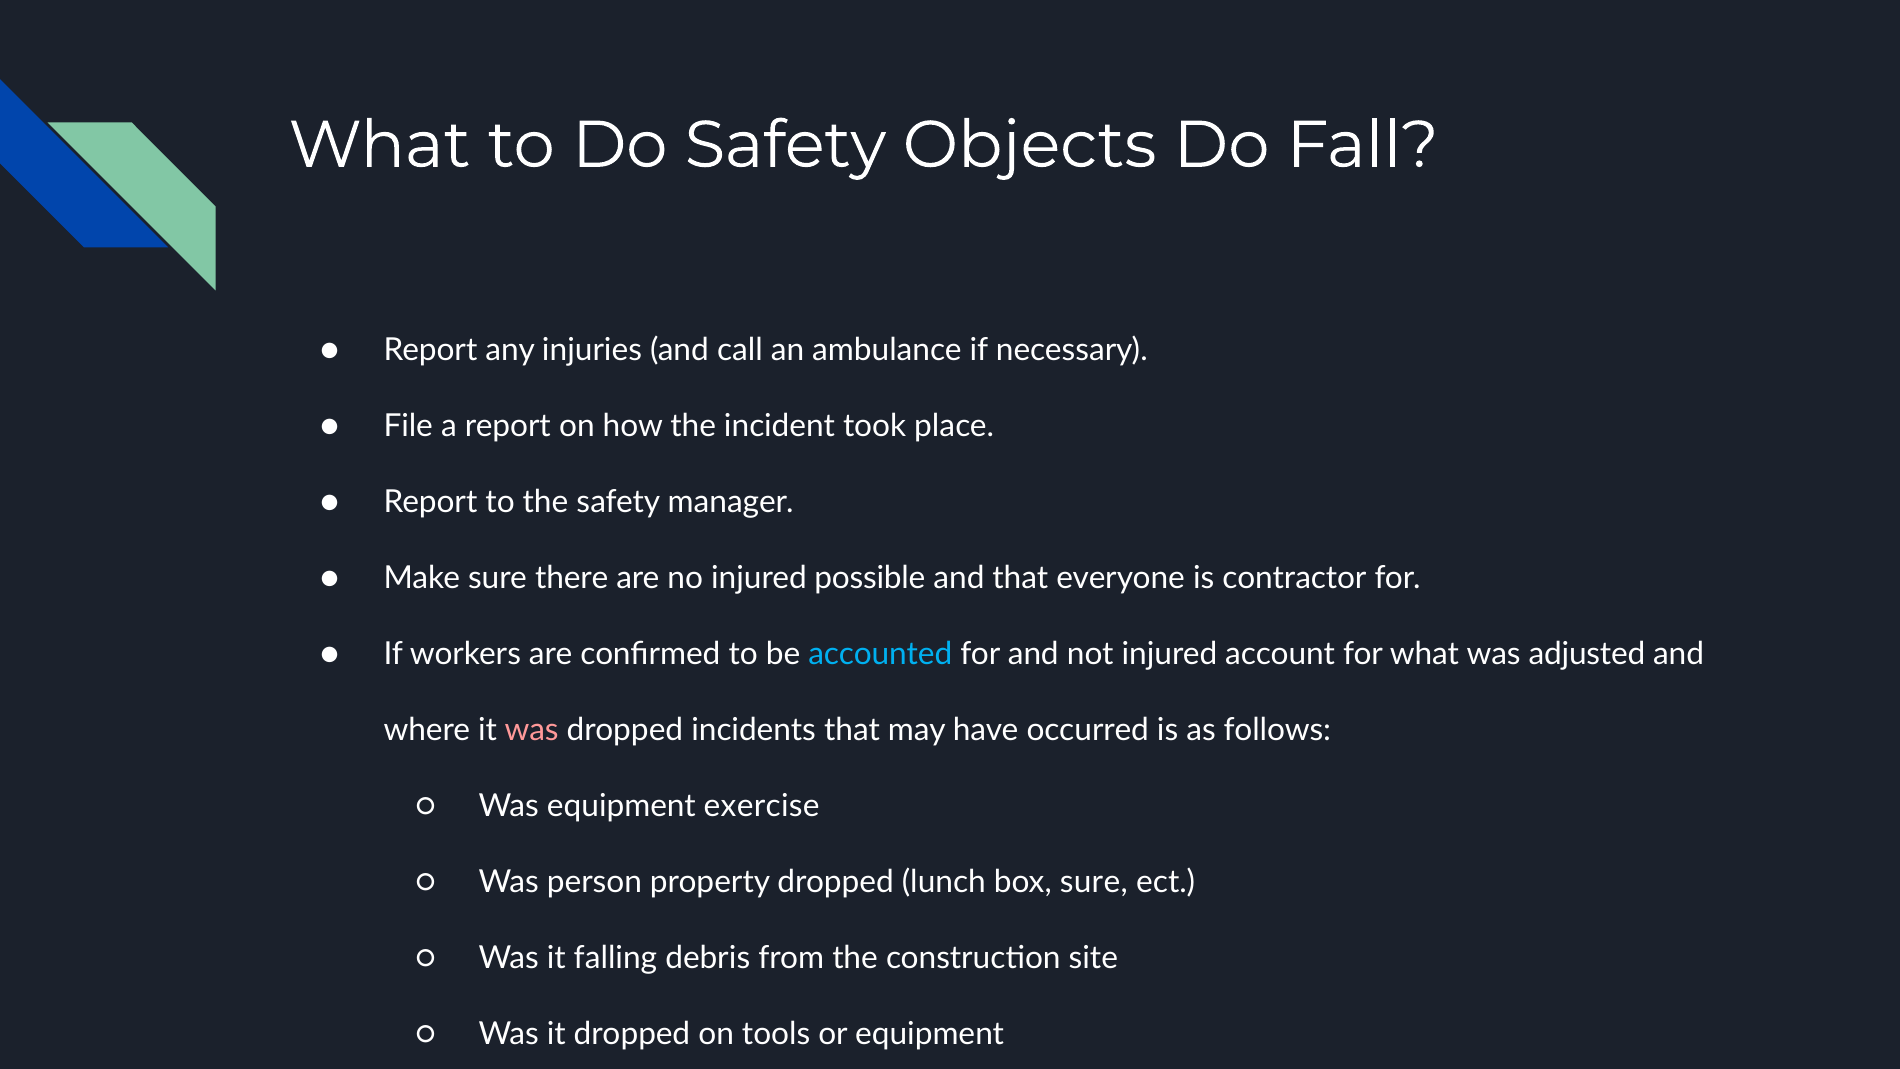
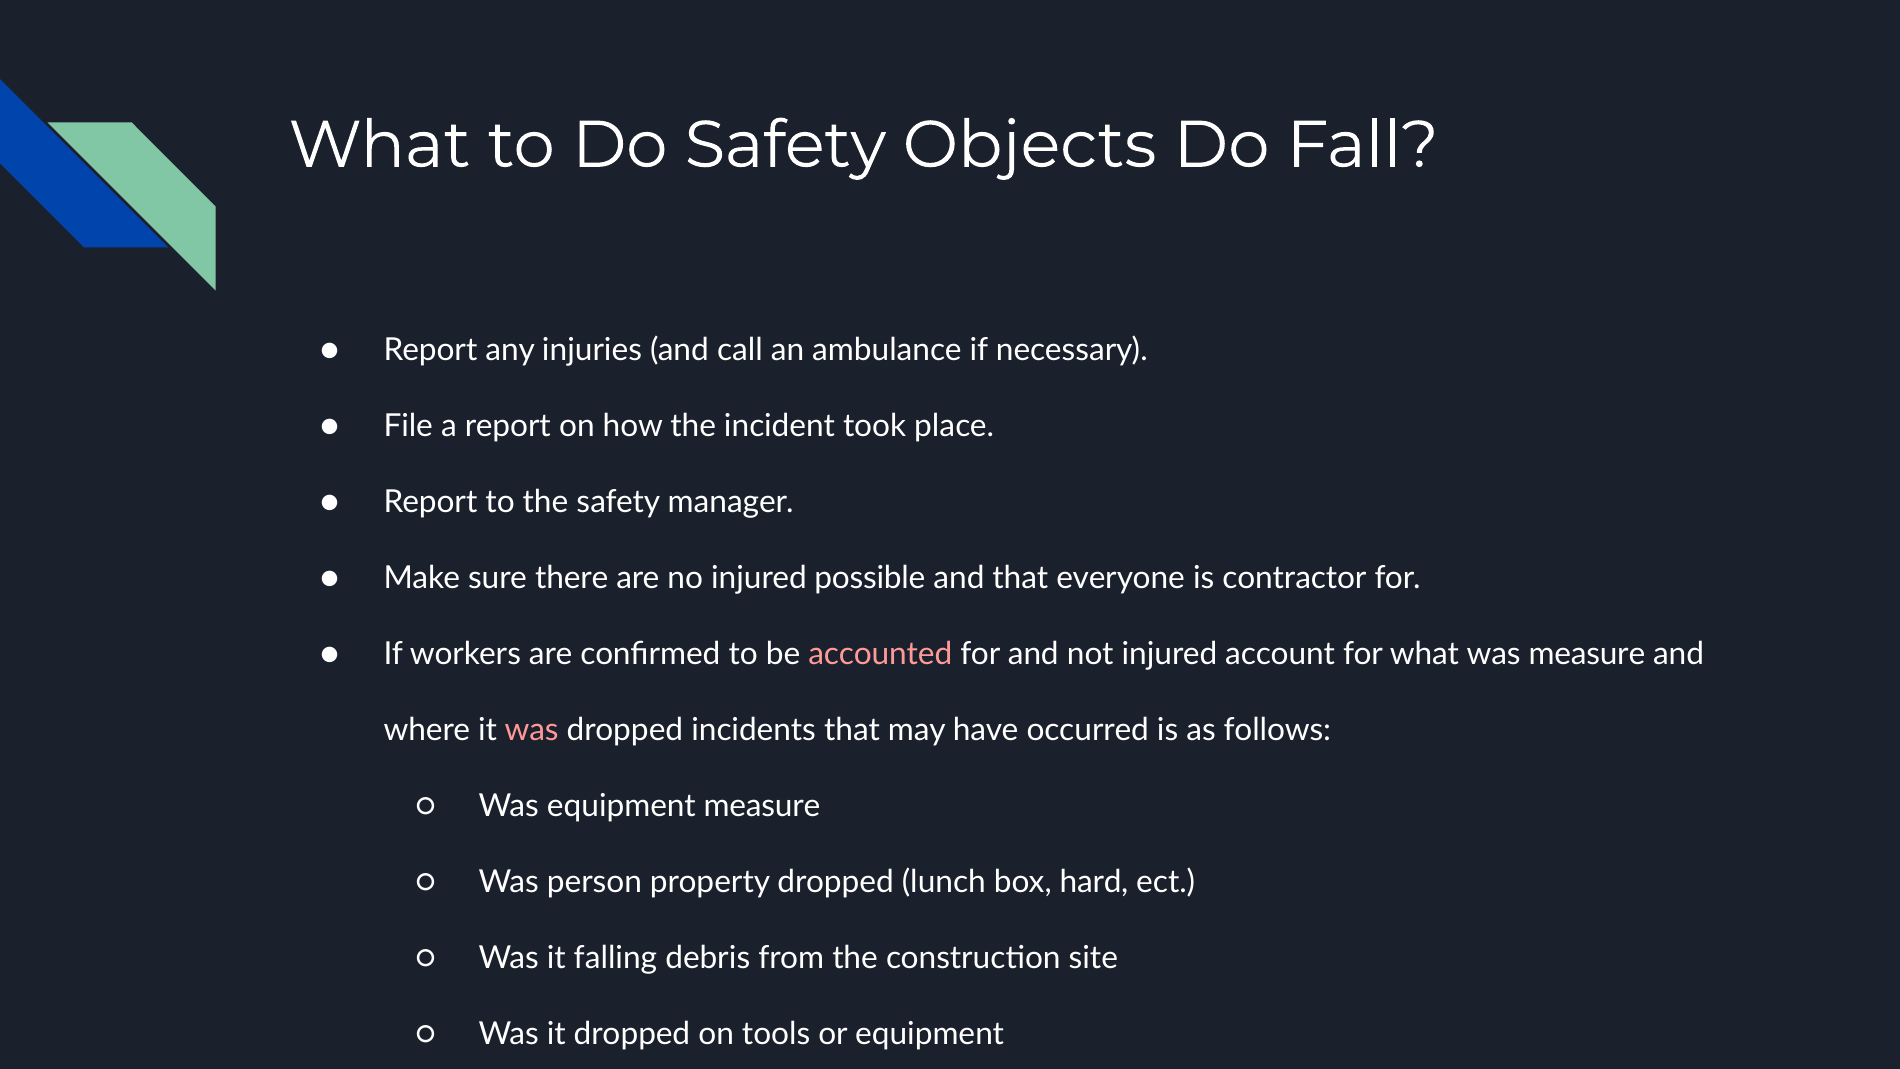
accounted colour: light blue -> pink
was adjusted: adjusted -> measure
equipment exercise: exercise -> measure
box sure: sure -> hard
